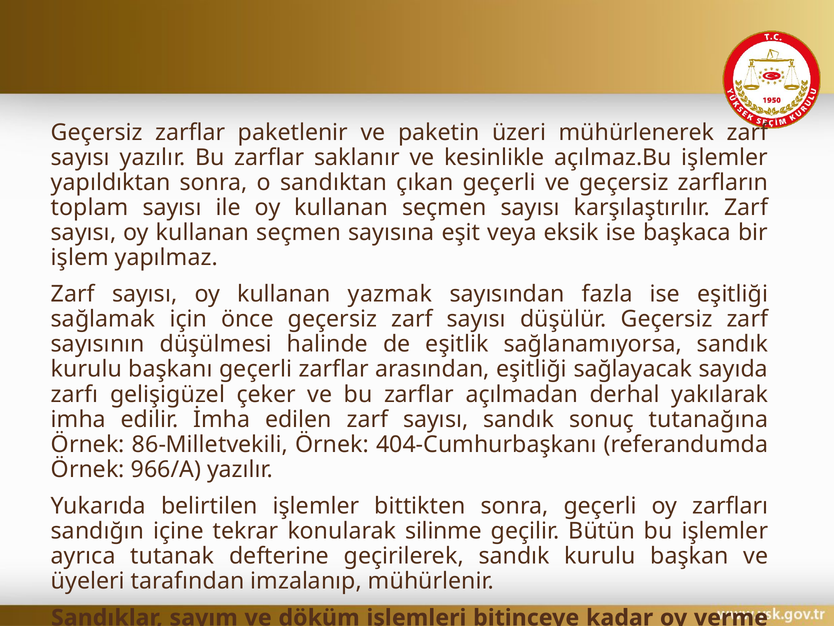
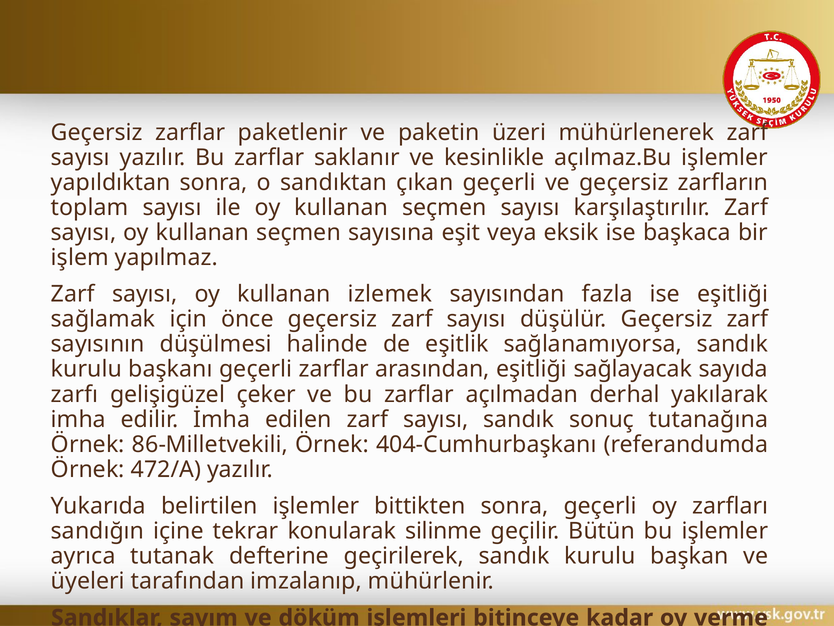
yazmak: yazmak -> izlemek
966/A: 966/A -> 472/A
